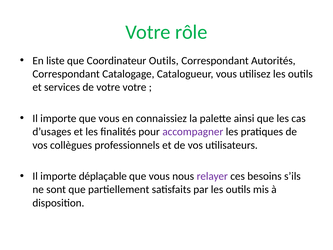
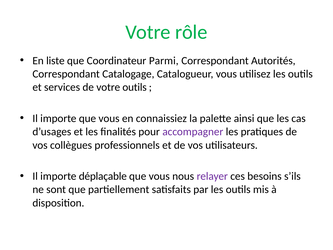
Coordinateur Outils: Outils -> Parmi
votre votre: votre -> outils
